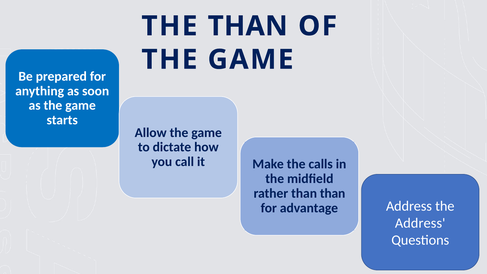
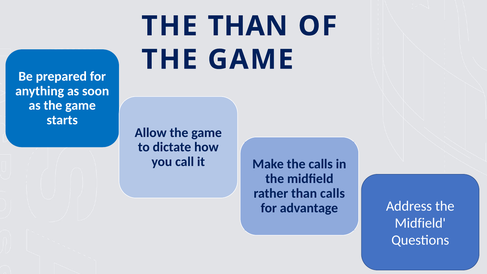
than than: than -> calls
Address at (420, 223): Address -> Midfield
